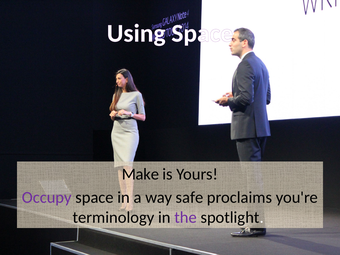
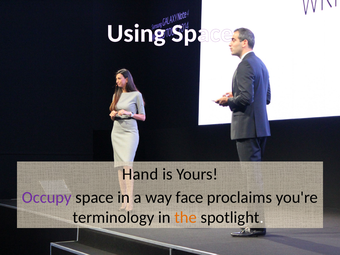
Make: Make -> Hand
safe: safe -> face
the colour: purple -> orange
